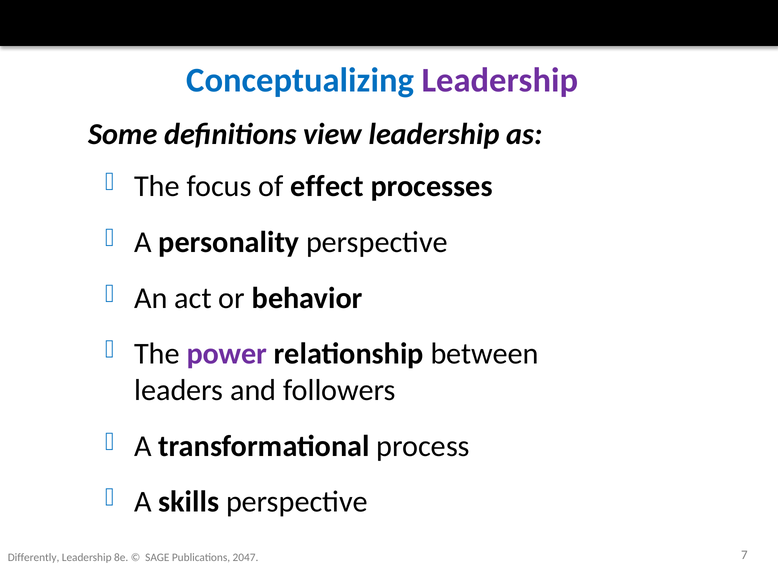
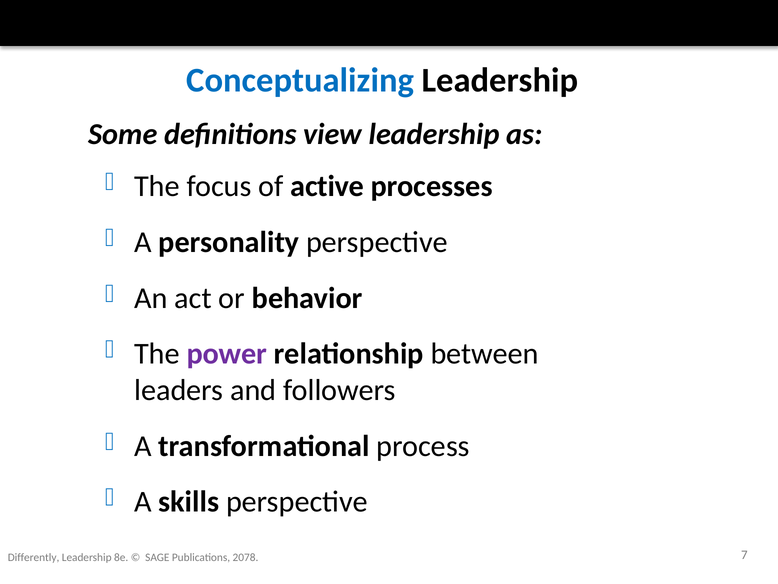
Leadership at (500, 80) colour: purple -> black
effect: effect -> active
2047: 2047 -> 2078
